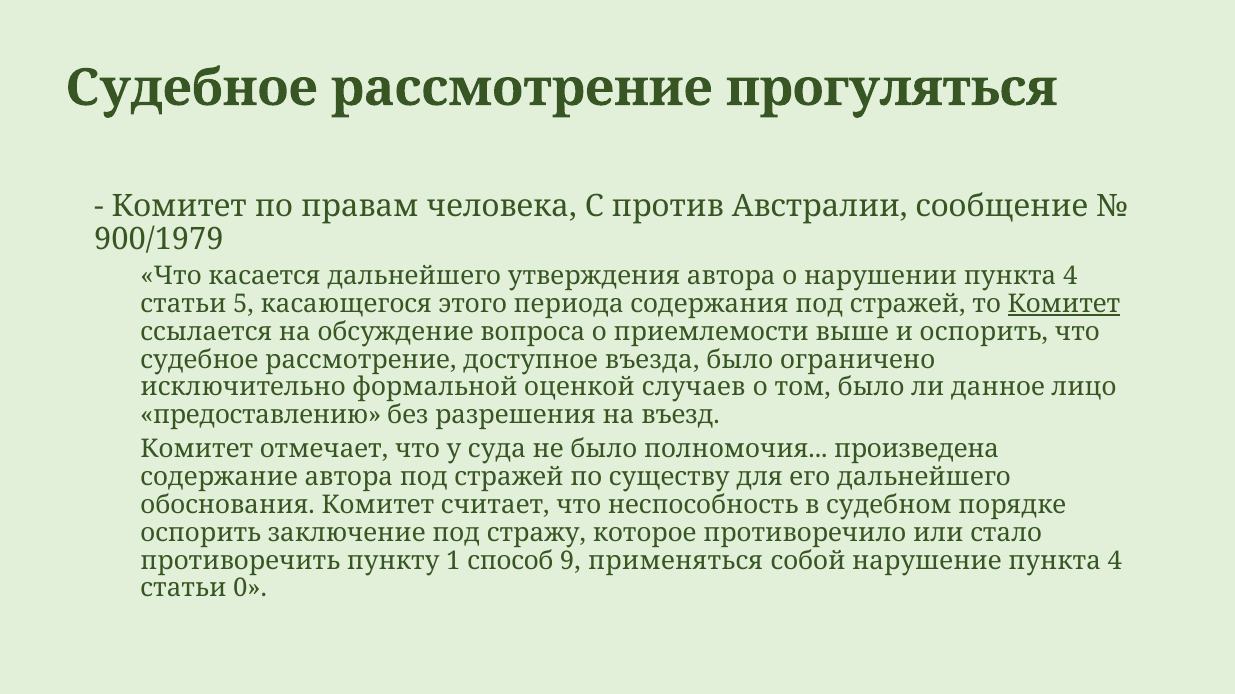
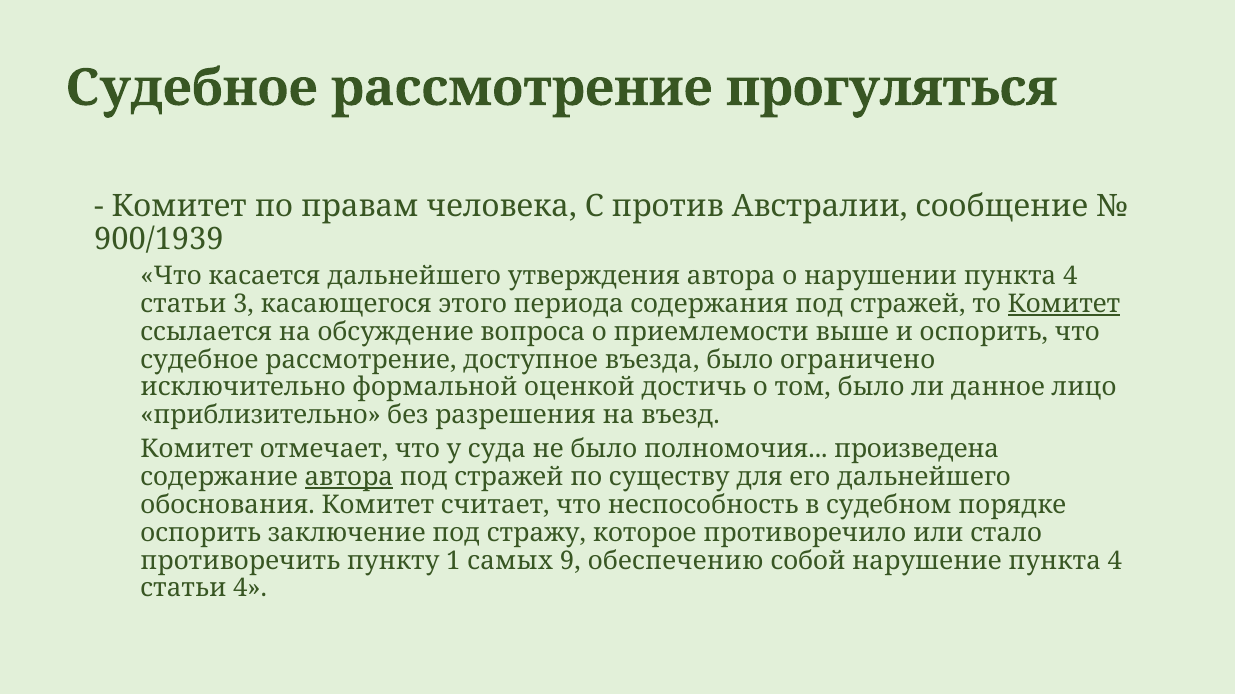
900/1979: 900/1979 -> 900/1939
5: 5 -> 3
случаев: случаев -> достичь
предоставлению: предоставлению -> приблизительно
автора at (349, 478) underline: none -> present
способ: способ -> самых
применяться: применяться -> обеспечению
статьи 0: 0 -> 4
